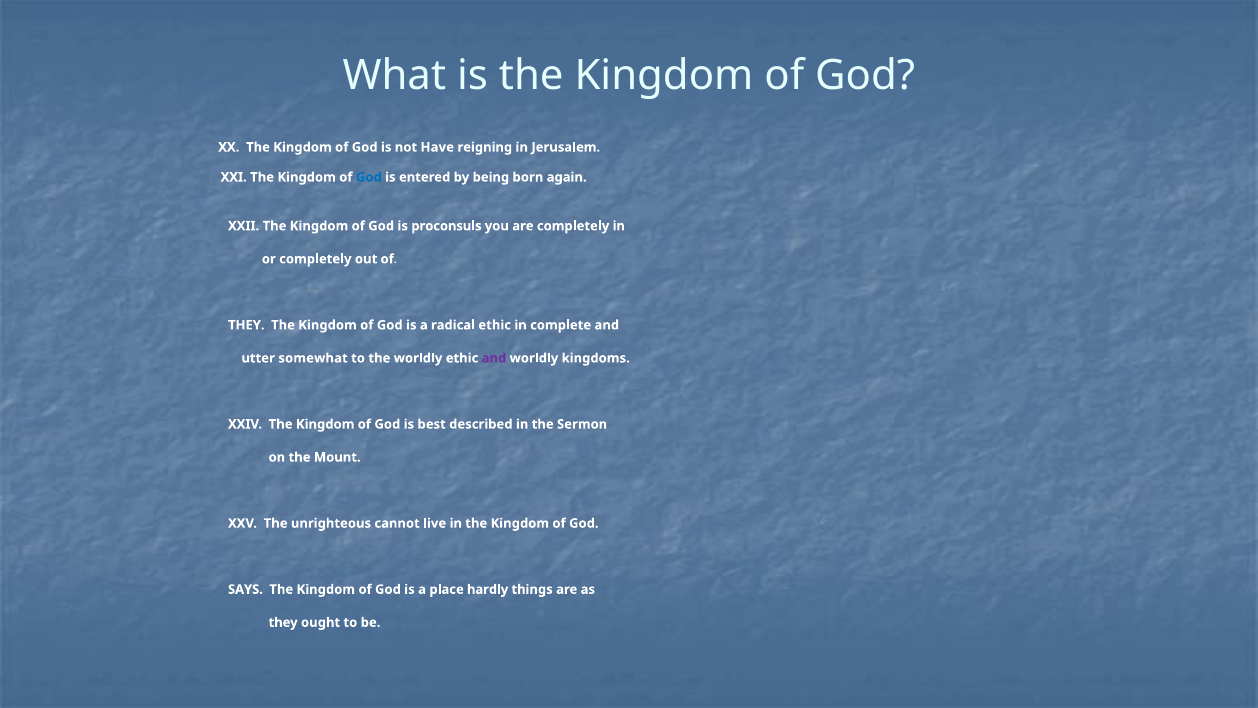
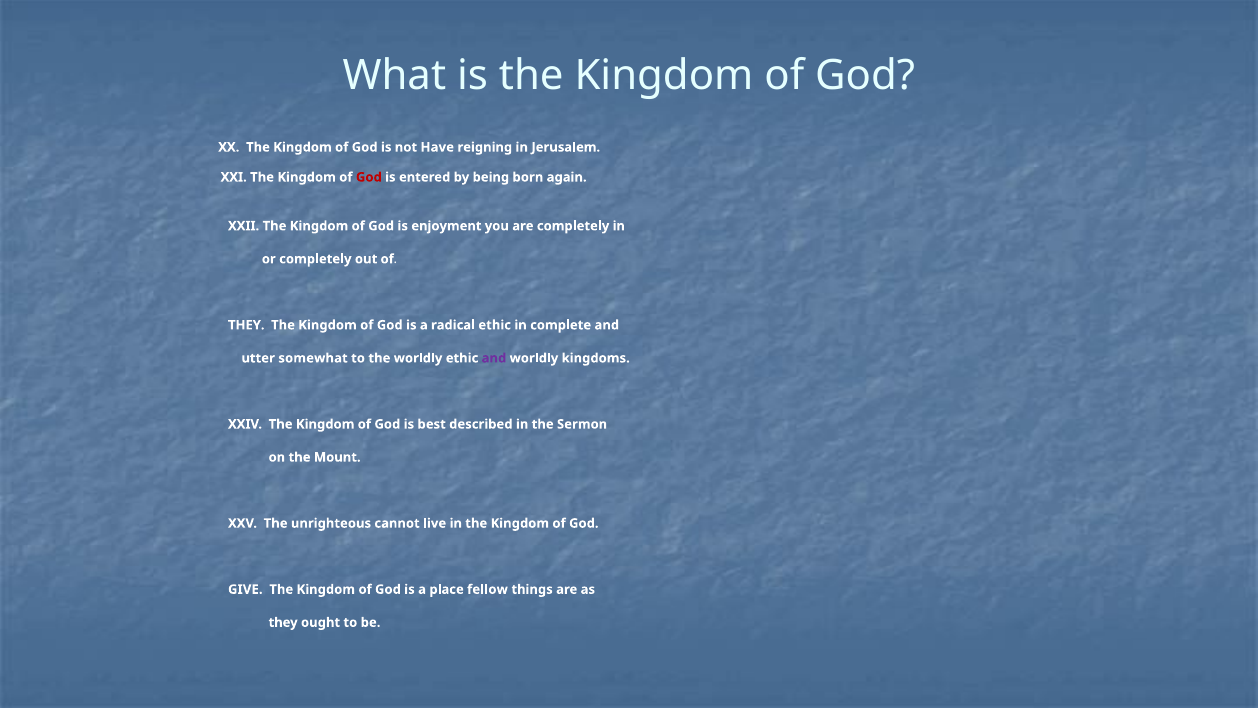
God at (369, 177) colour: blue -> red
proconsuls: proconsuls -> enjoyment
SAYS: SAYS -> GIVE
hardly: hardly -> fellow
